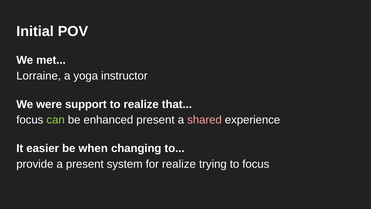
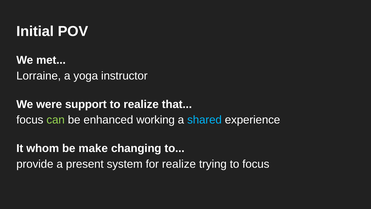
enhanced present: present -> working
shared colour: pink -> light blue
easier: easier -> whom
when: when -> make
